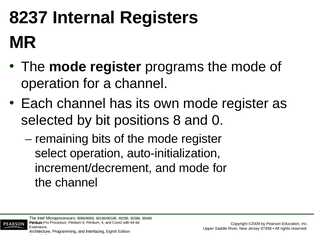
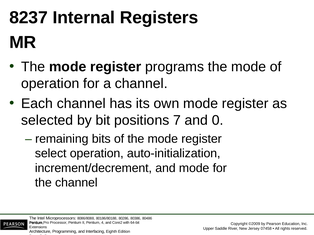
8: 8 -> 7
